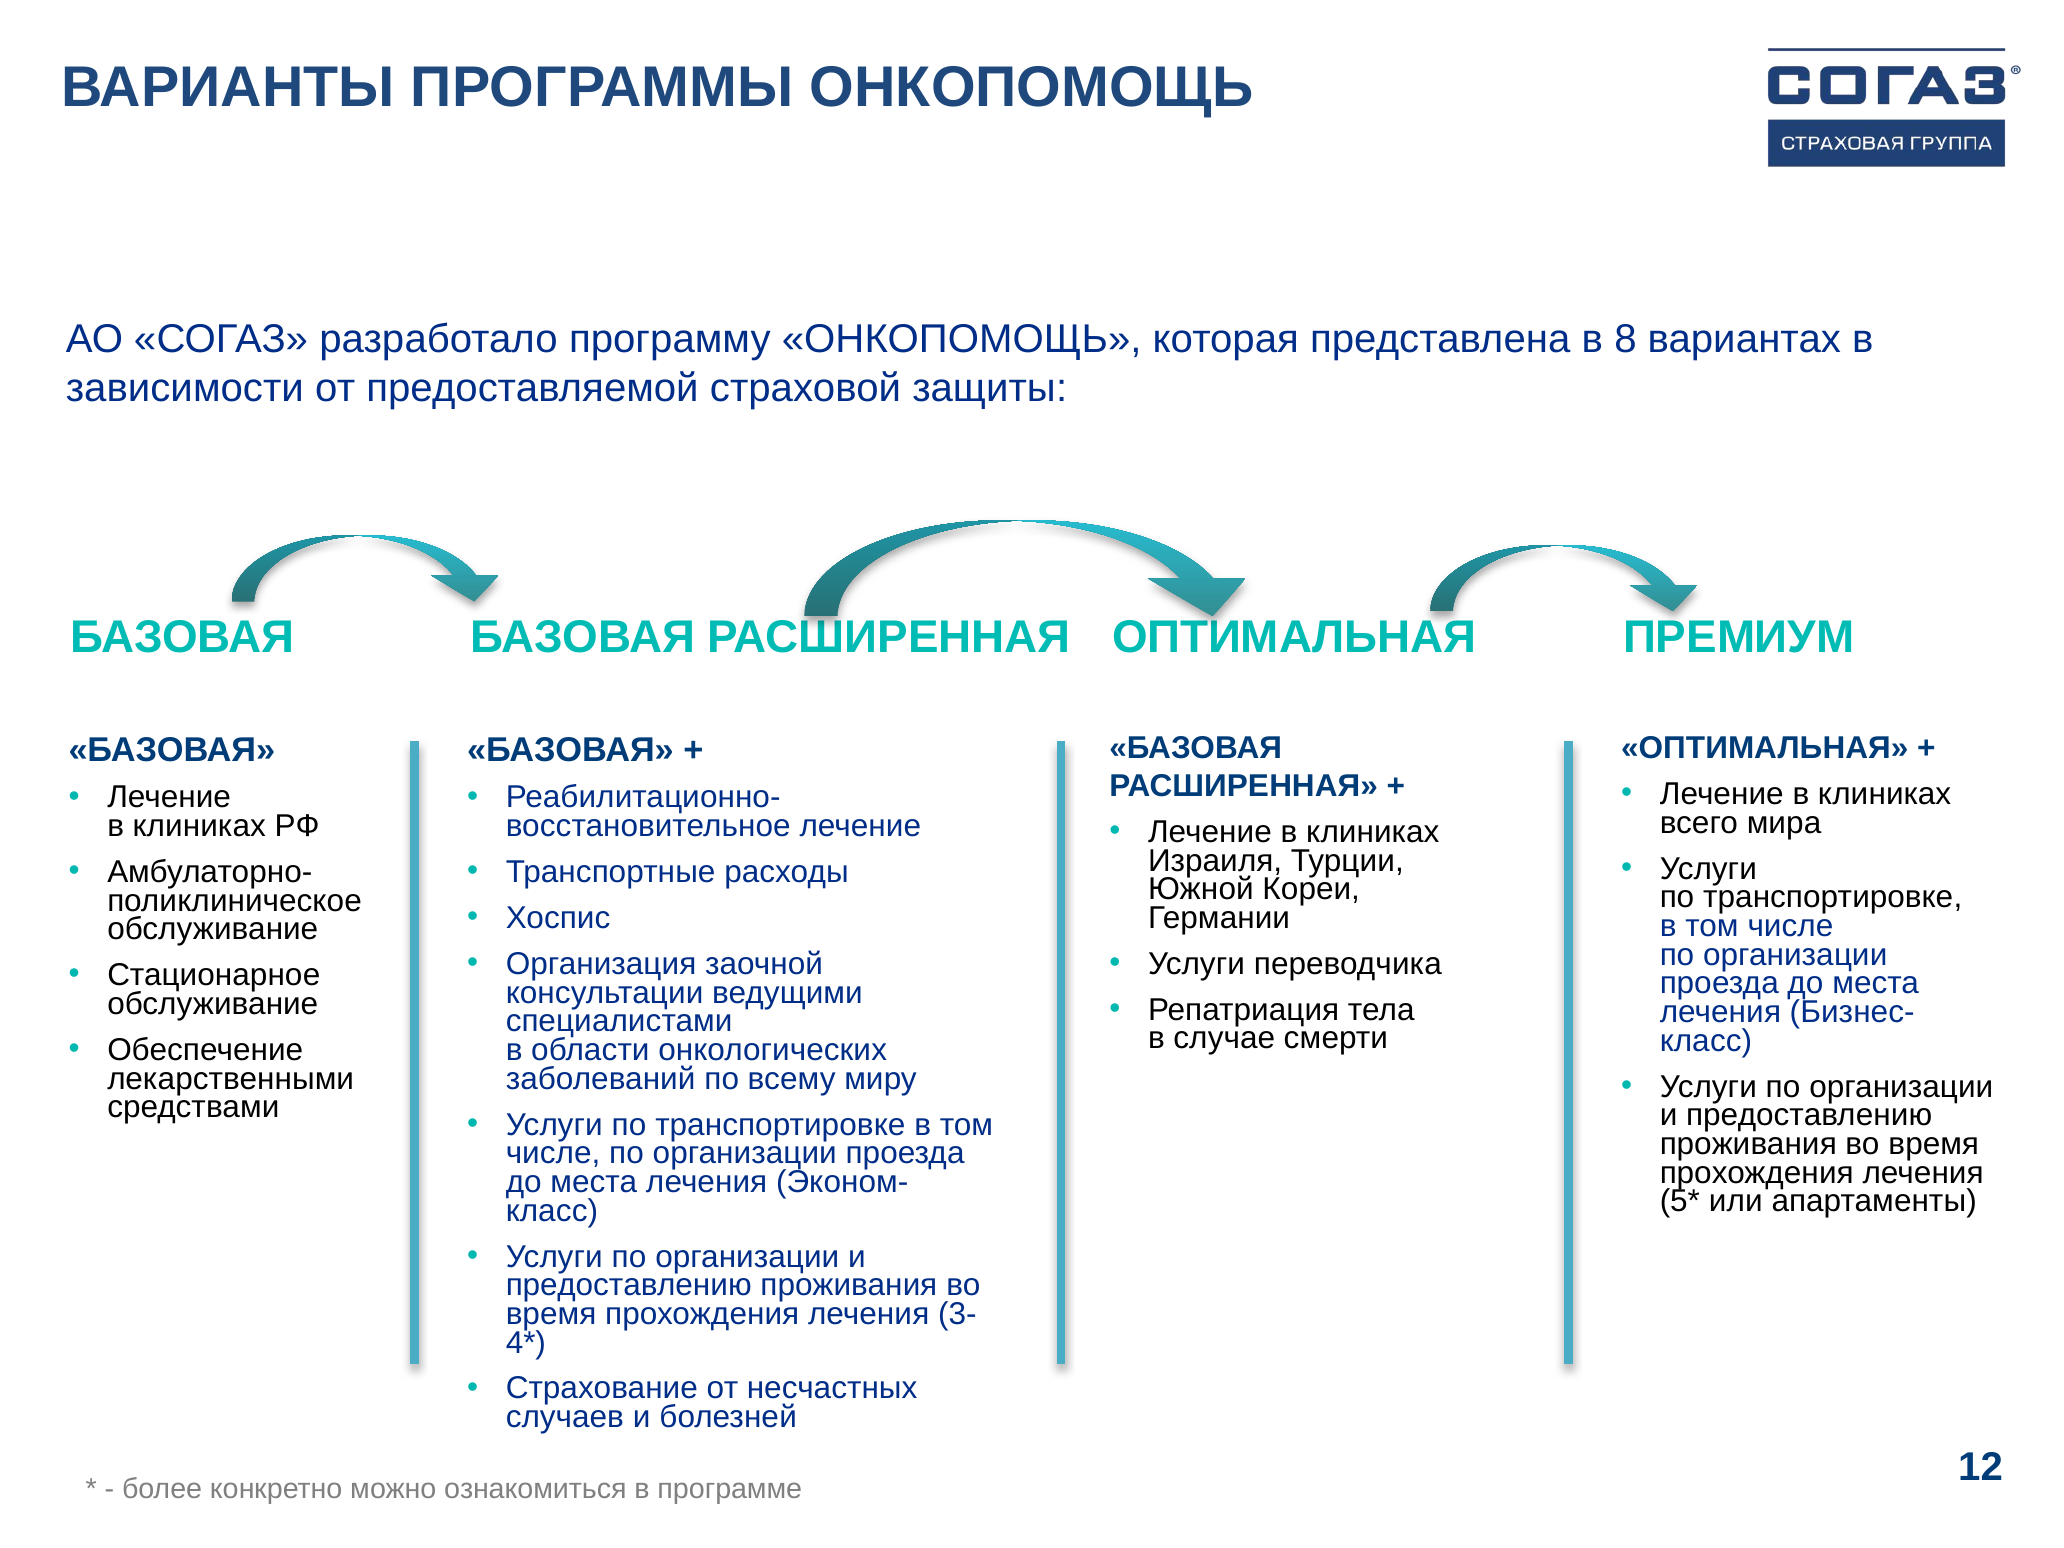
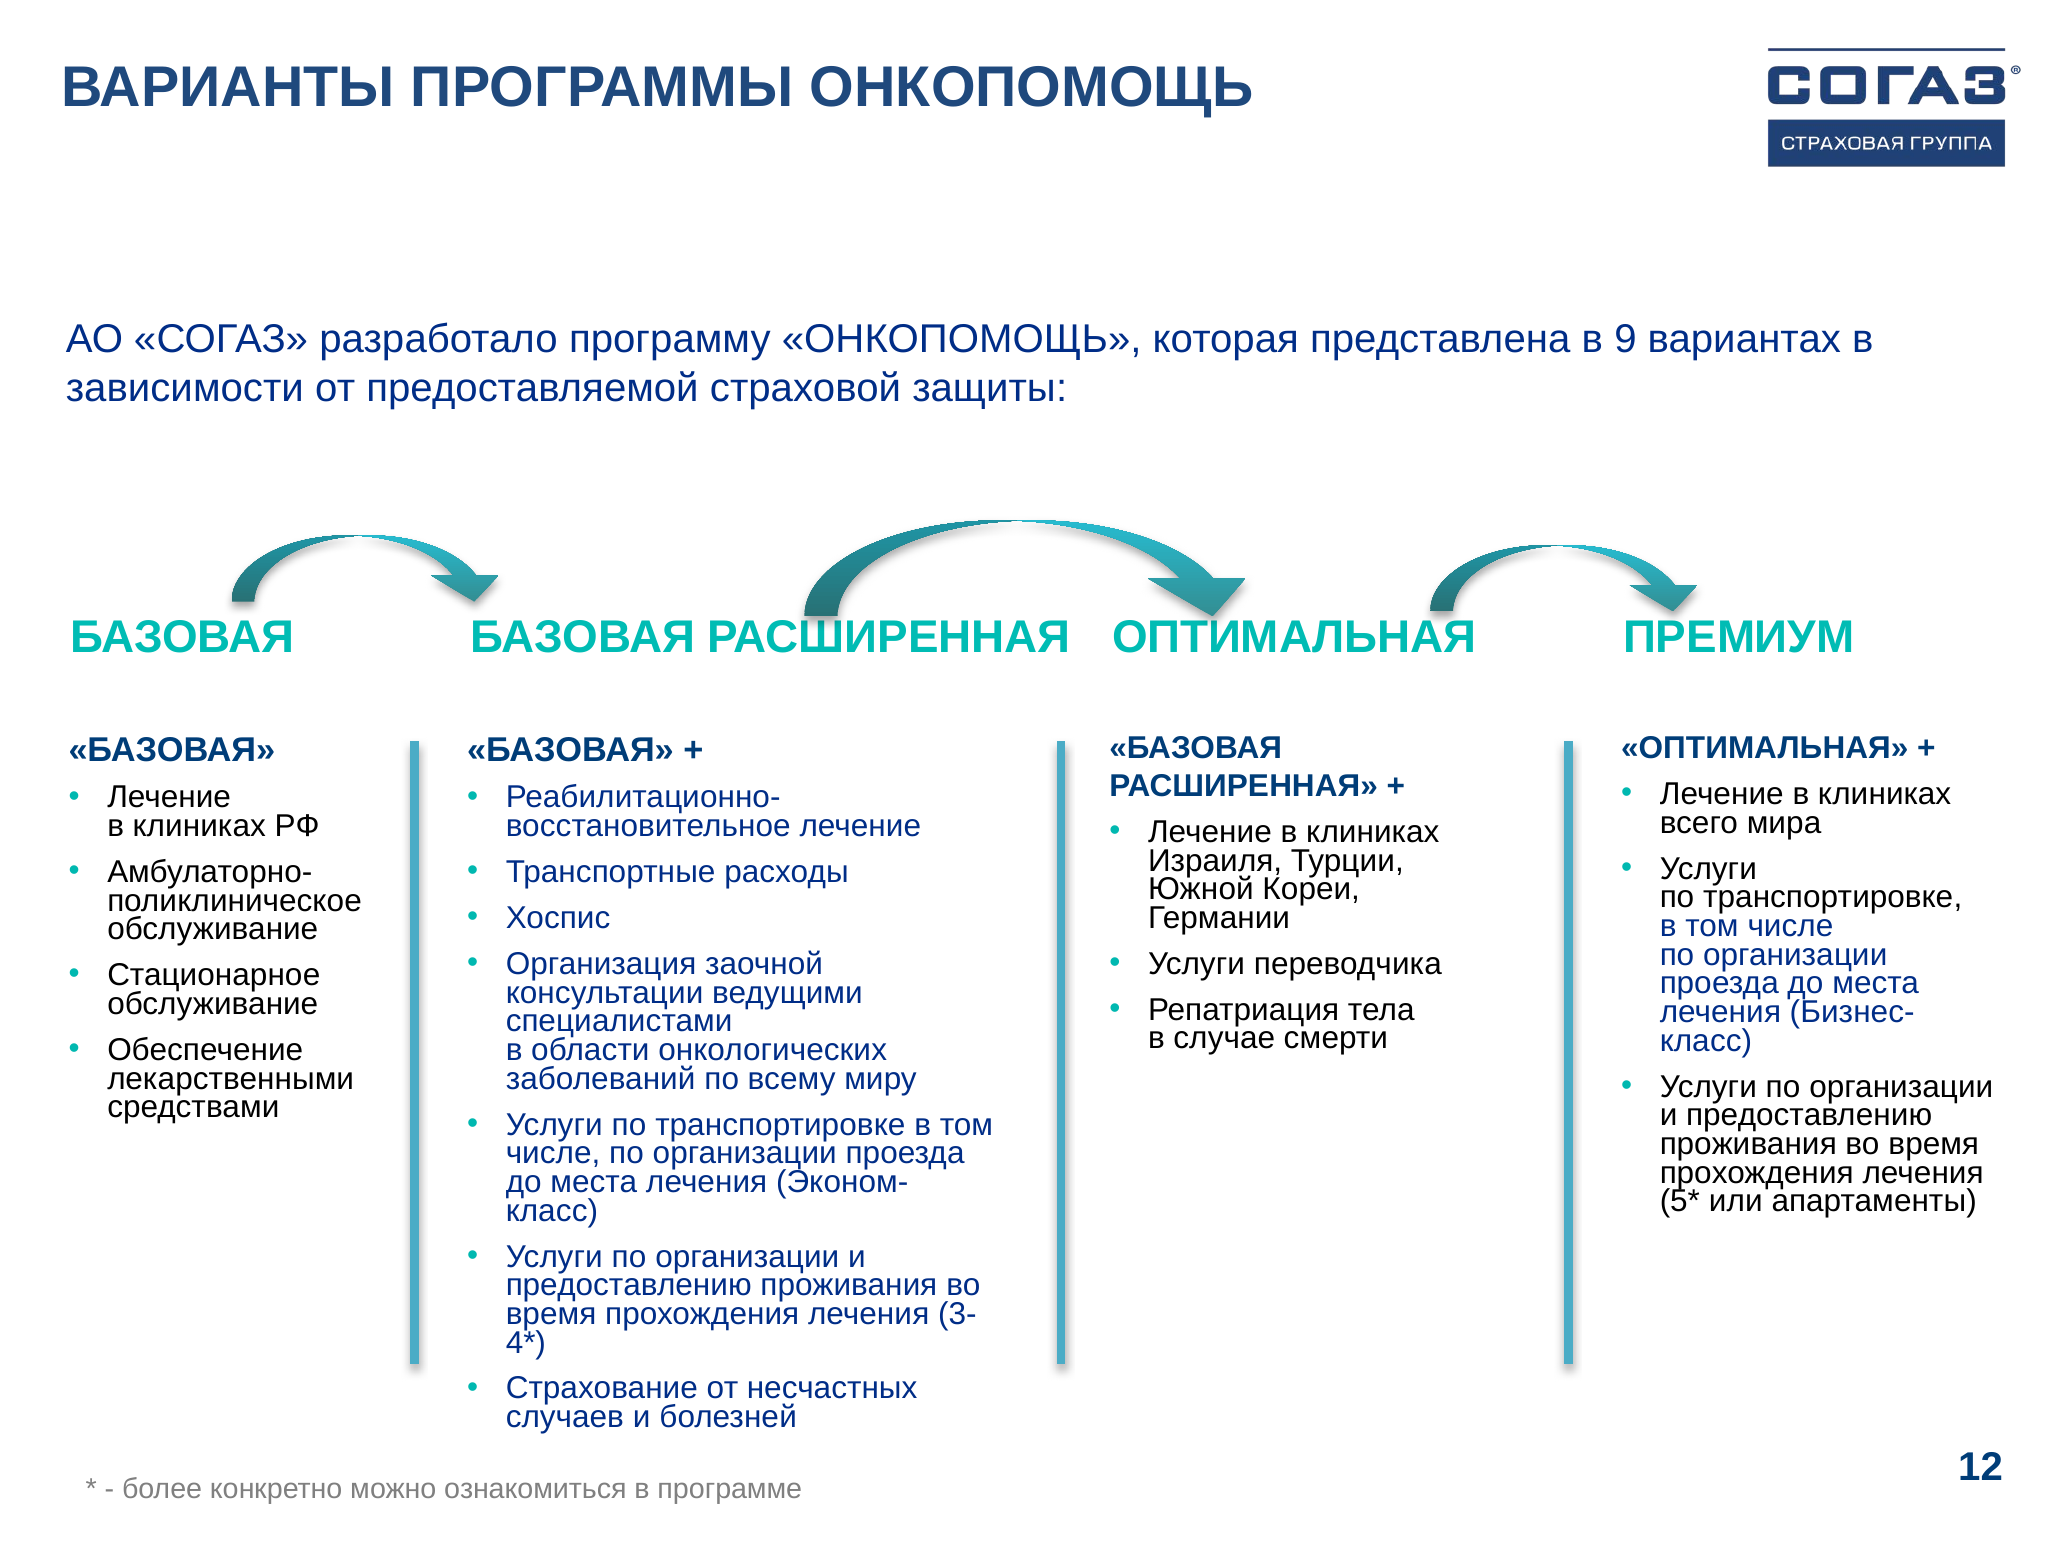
8: 8 -> 9
